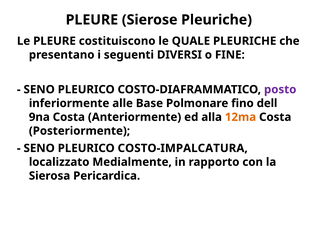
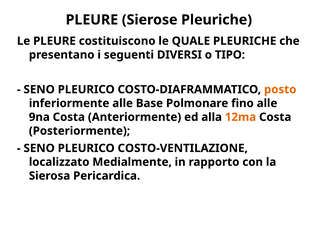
FINE: FINE -> TIPO
posto colour: purple -> orange
fino dell: dell -> alle
COSTO-IMPALCATURA: COSTO-IMPALCATURA -> COSTO-VENTILAZIONE
